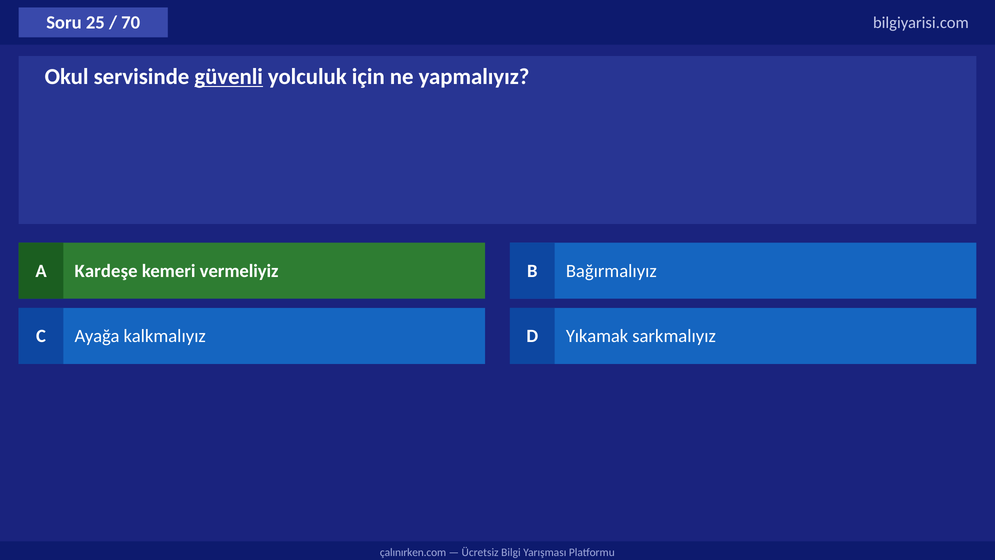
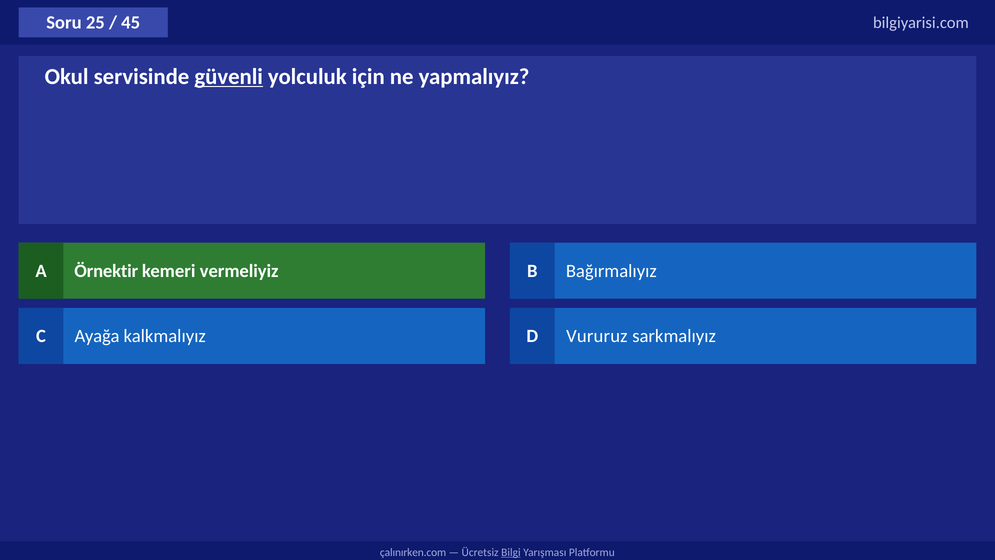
70: 70 -> 45
Kardeşe: Kardeşe -> Örnektir
Yıkamak: Yıkamak -> Vururuz
Bilgi underline: none -> present
